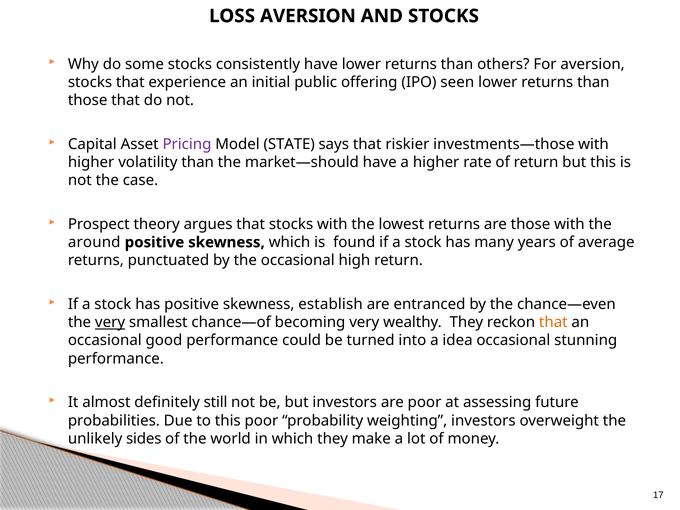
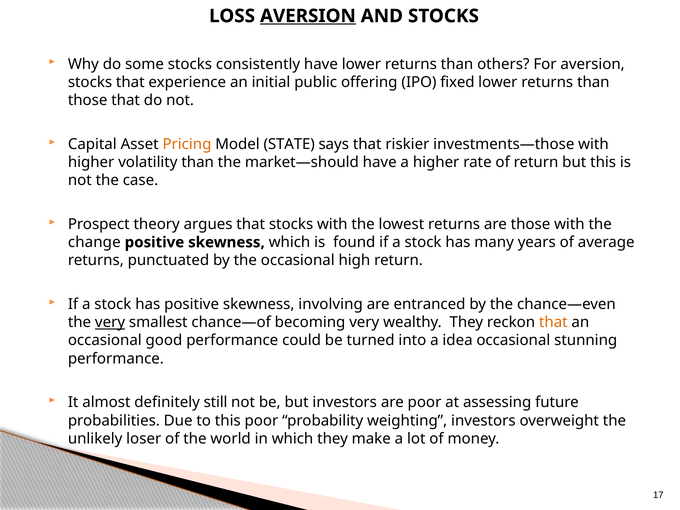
AVERSION at (308, 16) underline: none -> present
seen: seen -> fixed
Pricing colour: purple -> orange
around: around -> change
establish: establish -> involving
sides: sides -> loser
